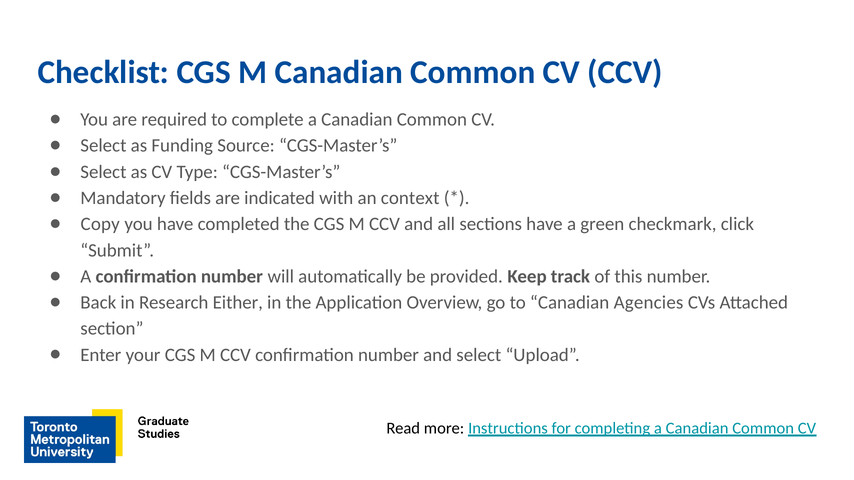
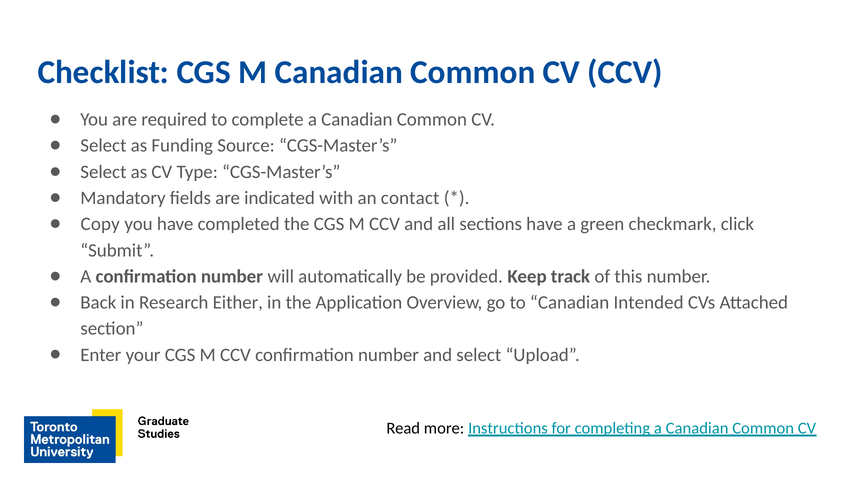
context: context -> contact
Agencies: Agencies -> Intended
